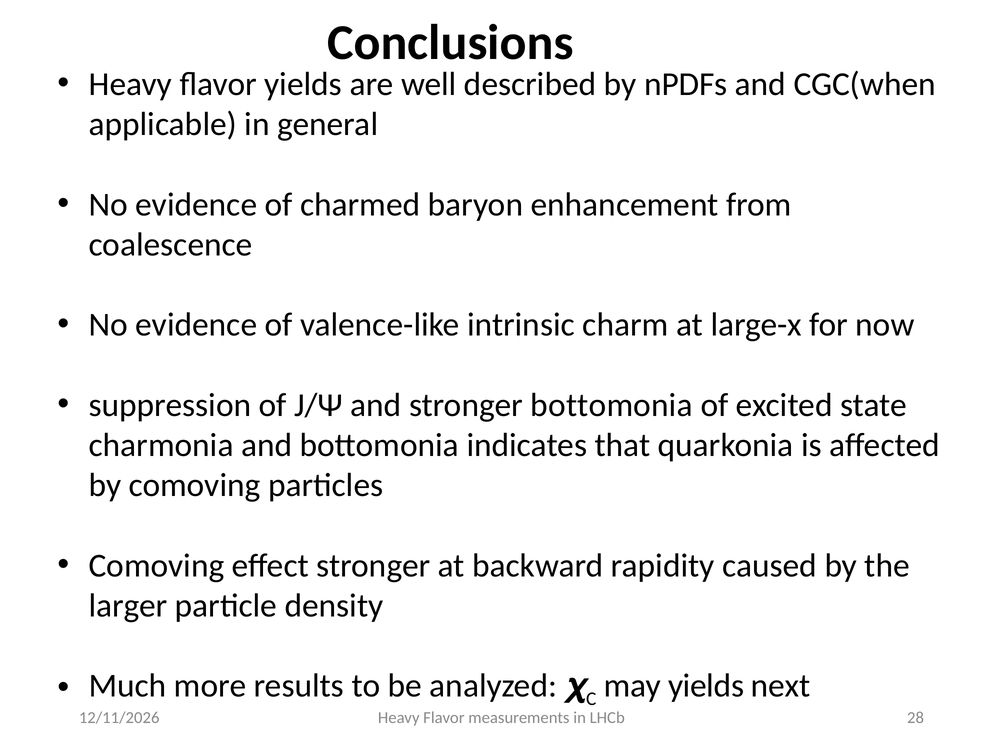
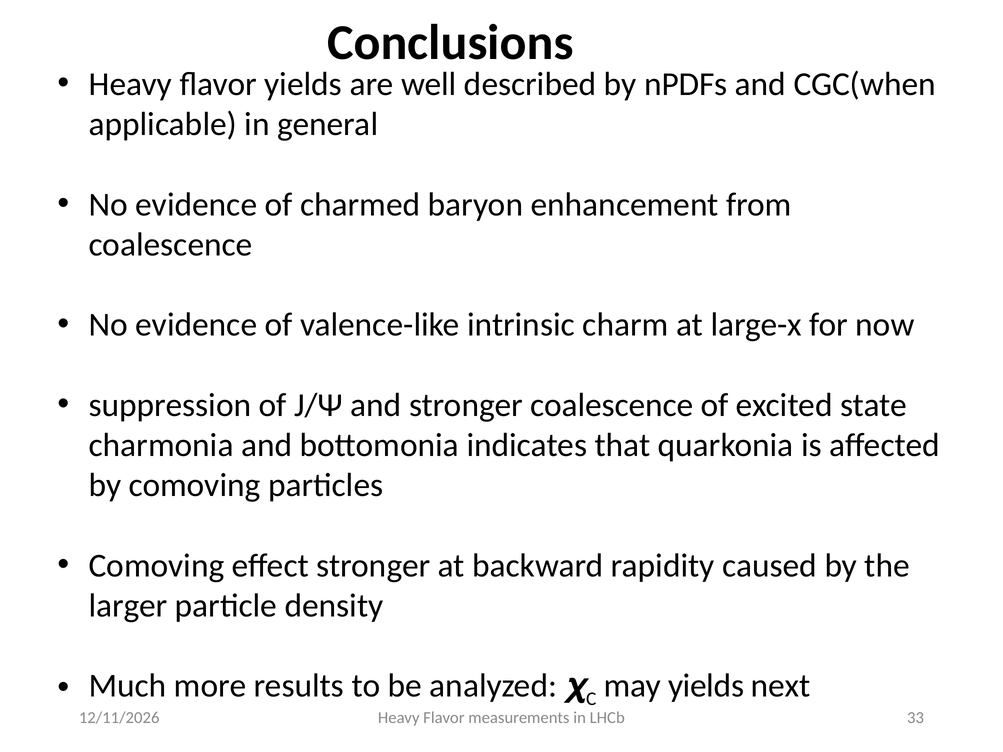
stronger bottomonia: bottomonia -> coalescence
28: 28 -> 33
